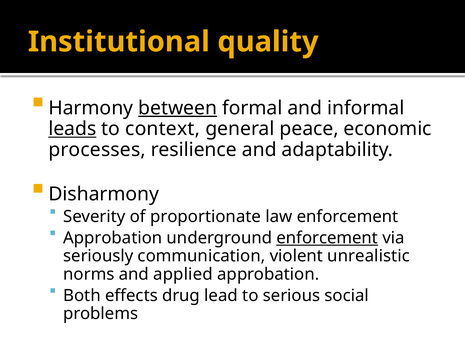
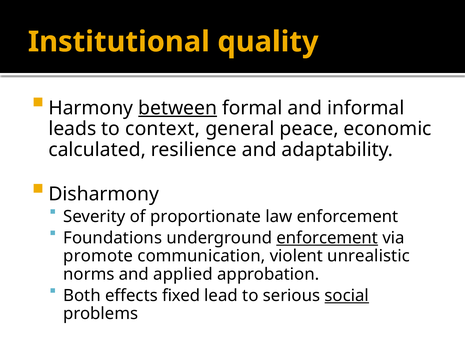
leads underline: present -> none
processes: processes -> calculated
Approbation at (113, 238): Approbation -> Foundations
seriously: seriously -> promote
drug: drug -> fixed
social underline: none -> present
